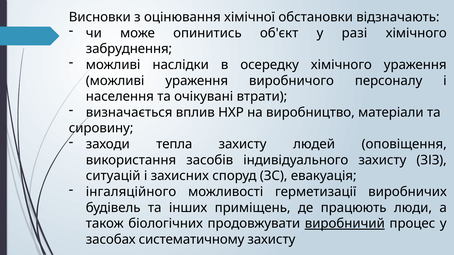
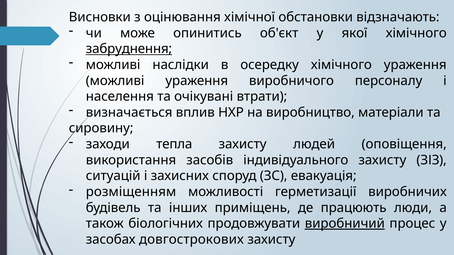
разі: разі -> якої
забруднення underline: none -> present
інгаляційного: інгаляційного -> розміщенням
систематичному: систематичному -> довгострокових
